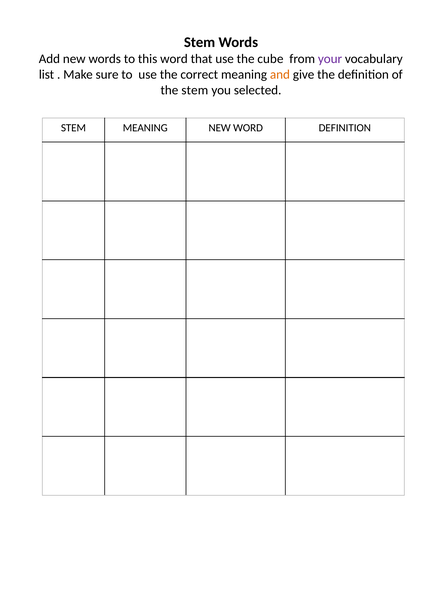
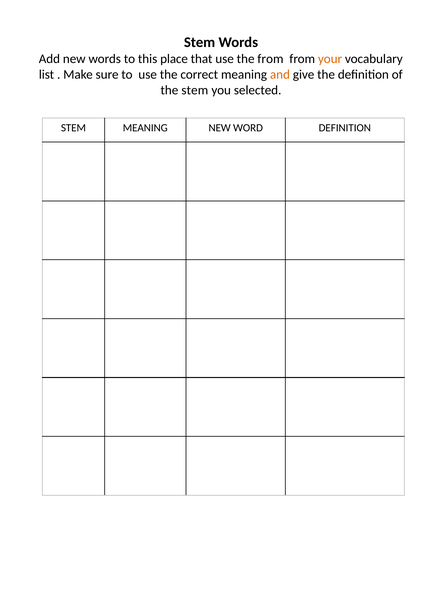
this word: word -> place
the cube: cube -> from
your colour: purple -> orange
